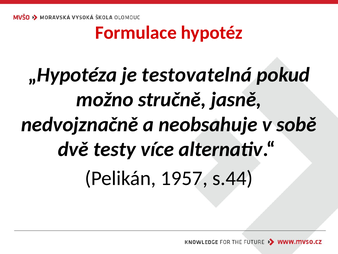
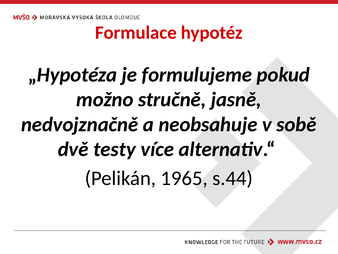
testovatelná: testovatelná -> formulujeme
1957: 1957 -> 1965
